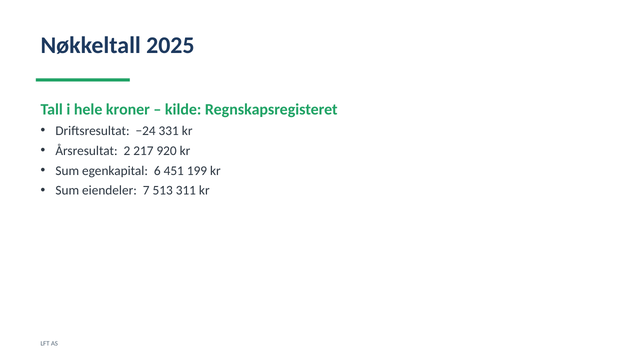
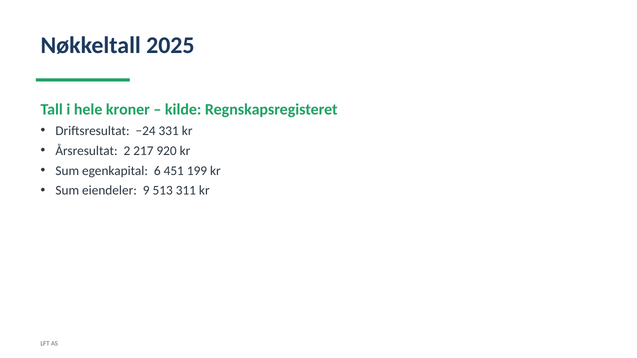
7: 7 -> 9
